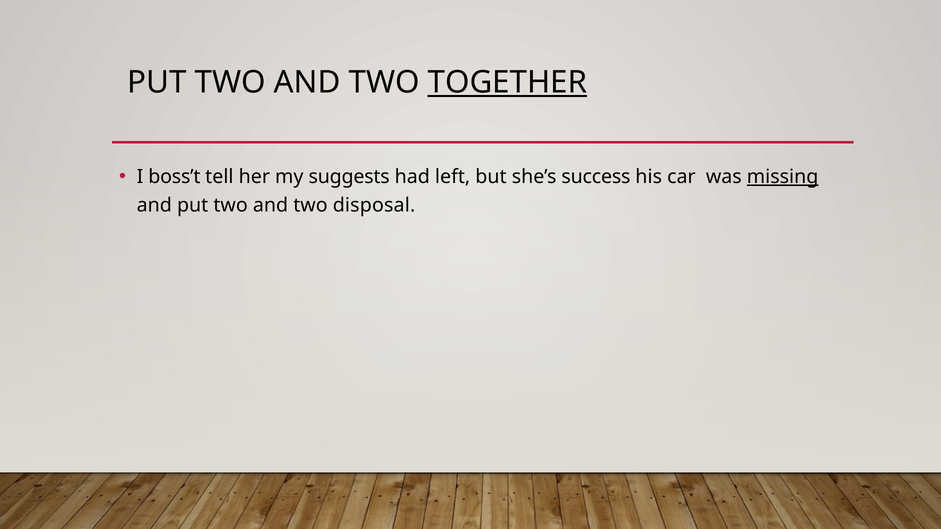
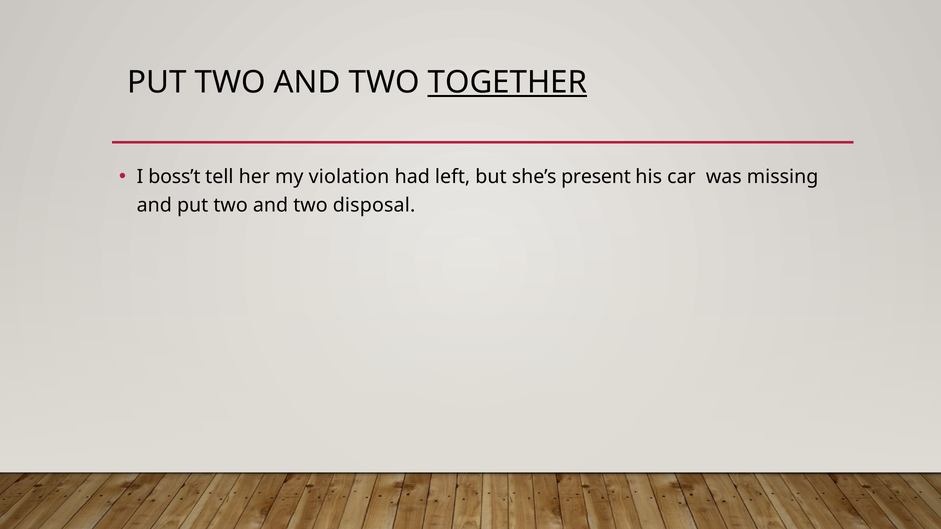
suggests: suggests -> violation
success: success -> present
missing underline: present -> none
